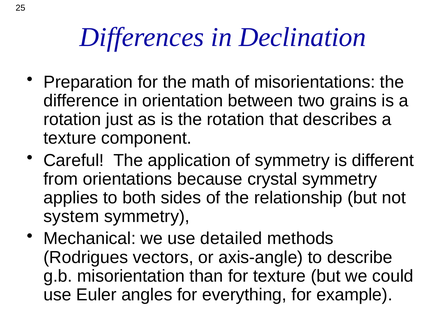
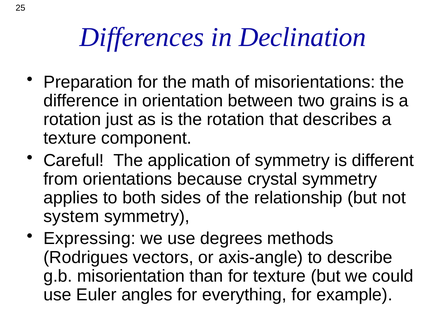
Mechanical: Mechanical -> Expressing
detailed: detailed -> degrees
